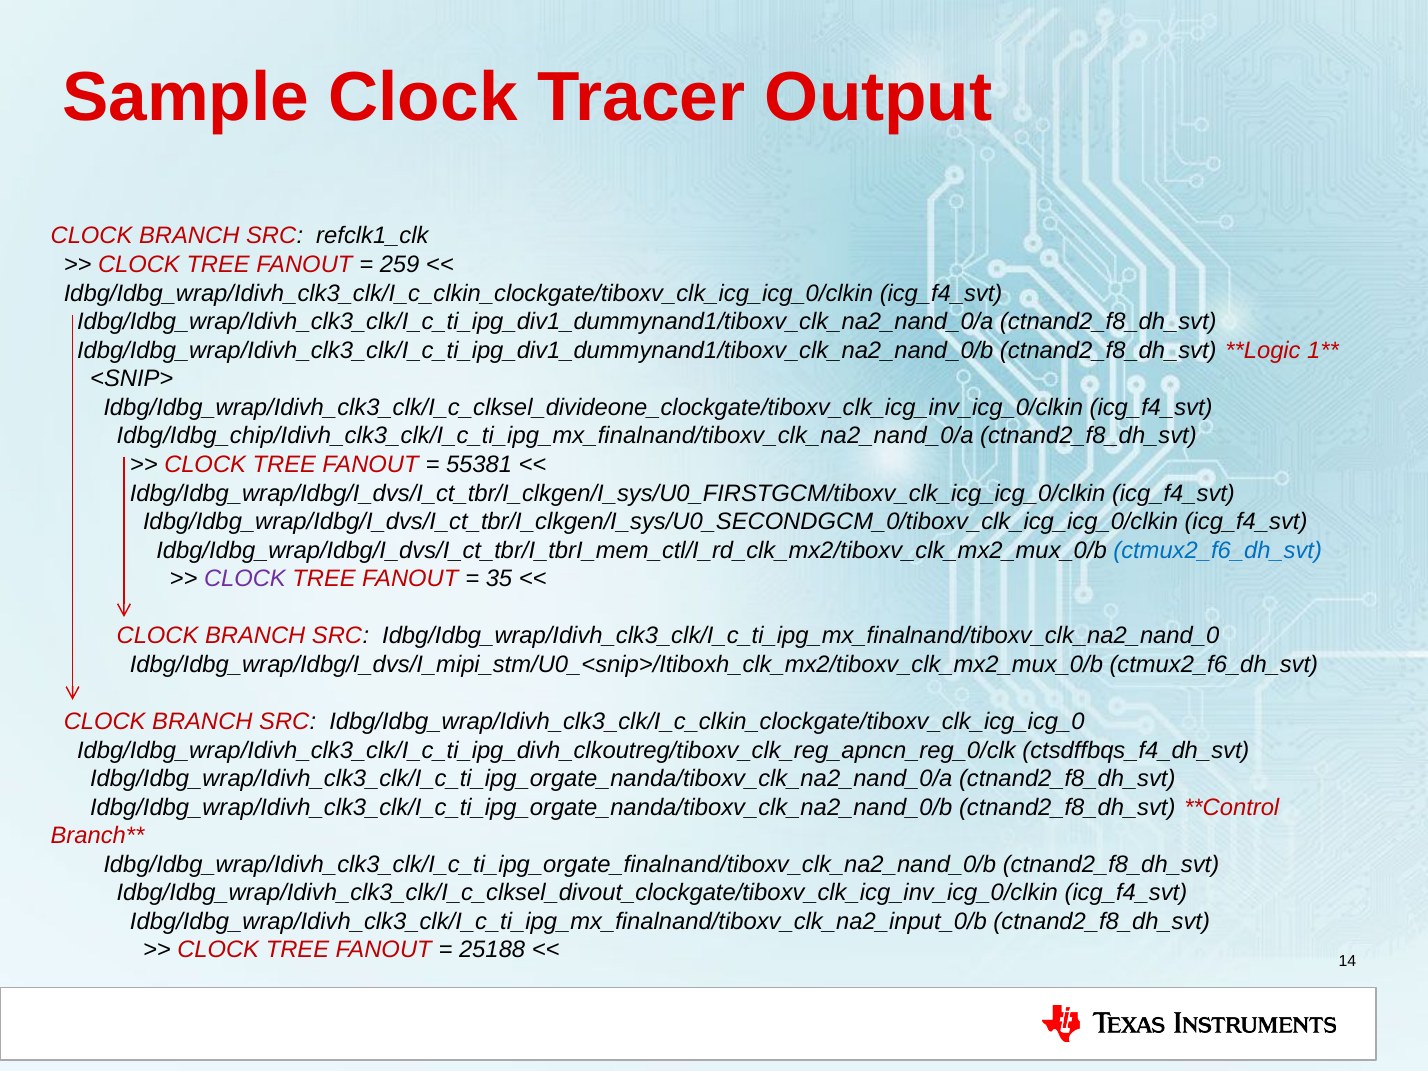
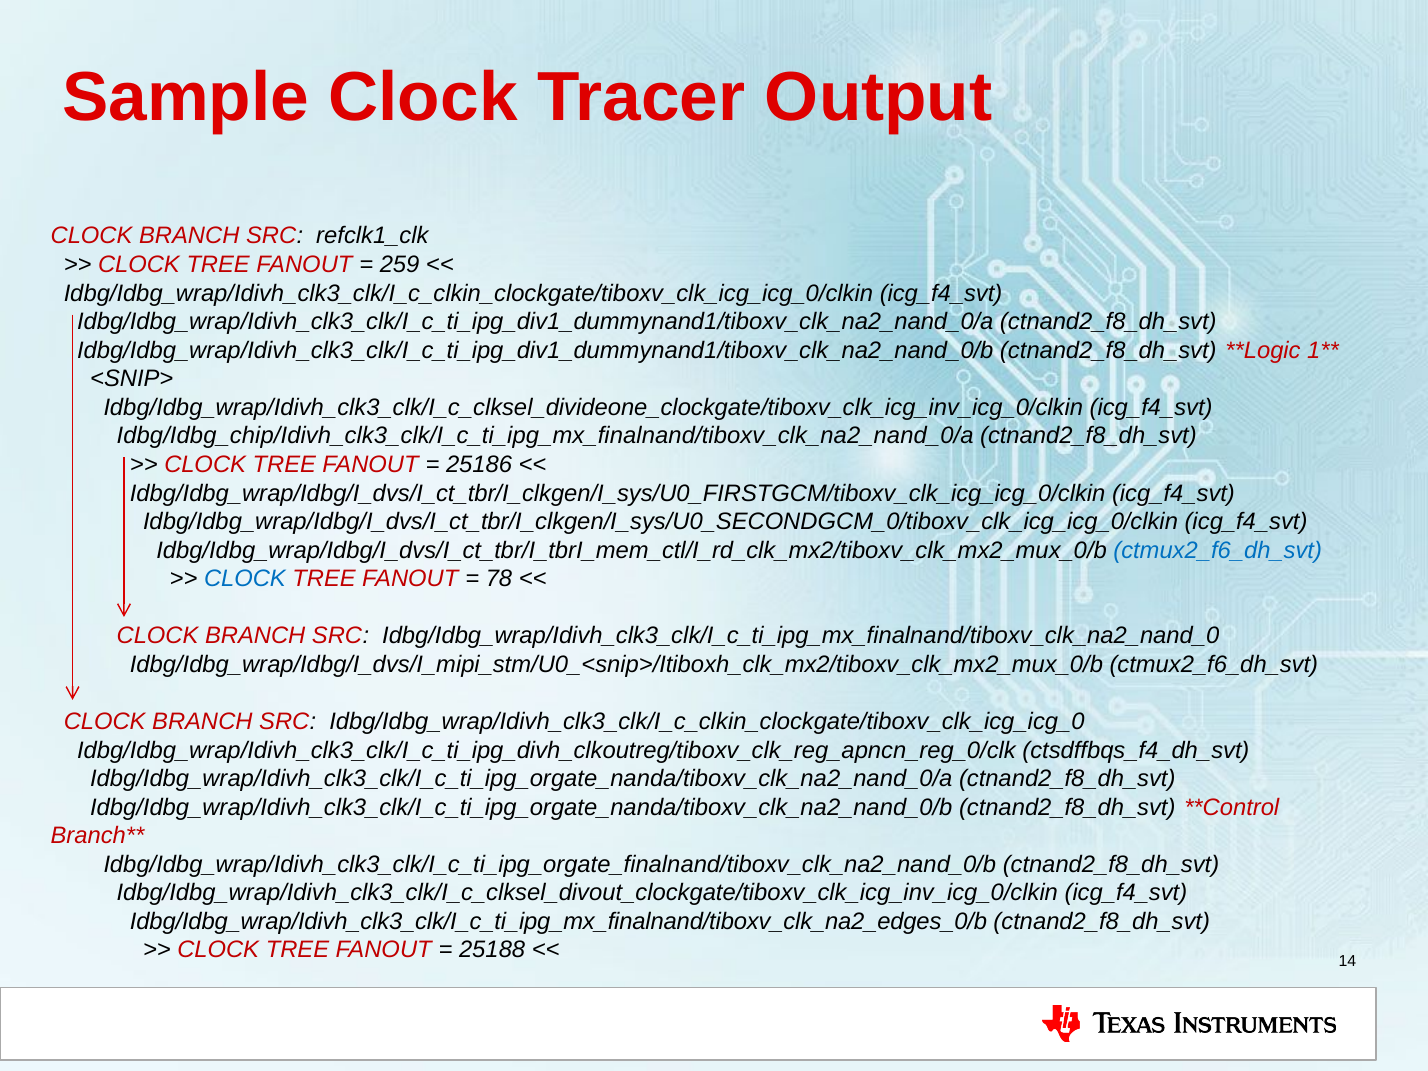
55381: 55381 -> 25186
CLOCK at (245, 579) colour: purple -> blue
35: 35 -> 78
Idbg/Idbg_wrap/Idivh_clk3_clk/I_c_ti_ipg_mx_finalnand/tiboxv_clk_na2_input_0/b: Idbg/Idbg_wrap/Idivh_clk3_clk/I_c_ti_ipg_mx_finalnand/tiboxv_clk_na2_input_0/b -> Idbg/Idbg_wrap/Idivh_clk3_clk/I_c_ti_ipg_mx_finalnand/tiboxv_clk_na2_edges_0/b
